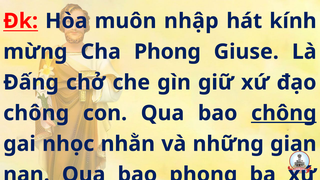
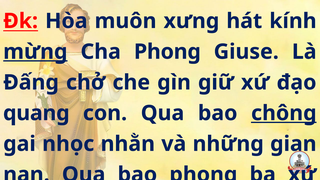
nhập: nhập -> xưng
mừng underline: none -> present
chông at (36, 113): chông -> quang
